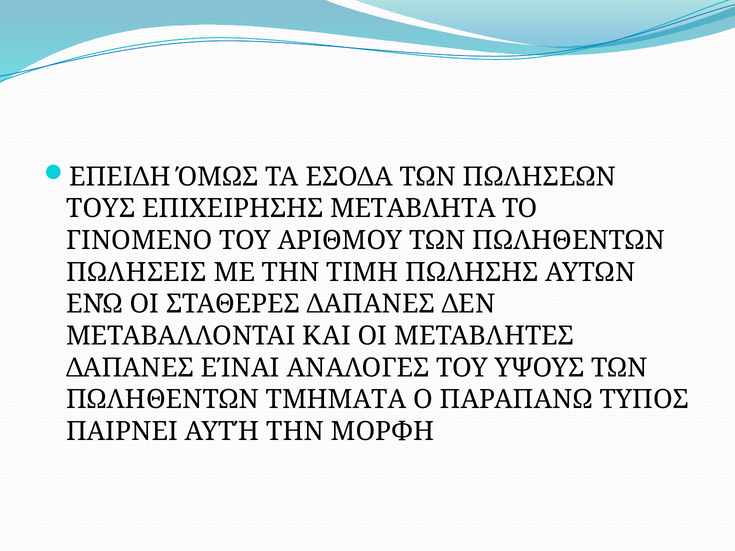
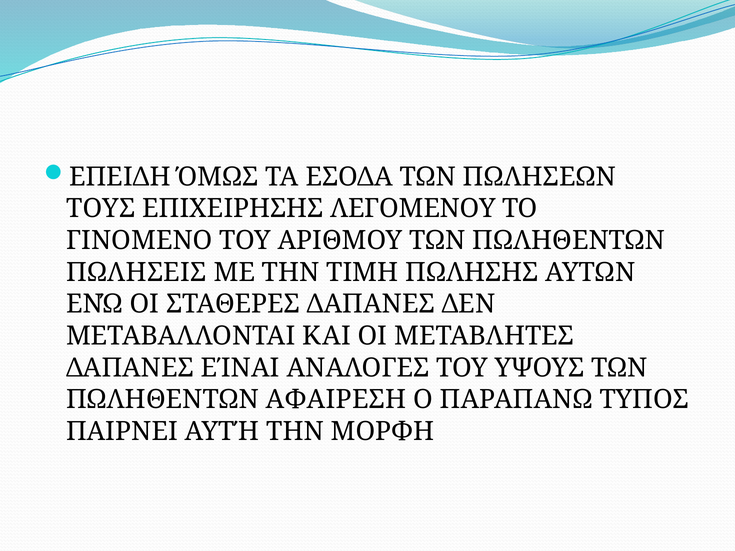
ΜΕΤΑΒΛΗΤΑ: ΜΕΤΑΒΛΗΤΑ -> ΛΕΓΟΜΕΝΟΥ
ΤΜΗΜΑΤΑ: ΤΜΗΜΑΤΑ -> ΑΦΑΙΡΕΣΗ
